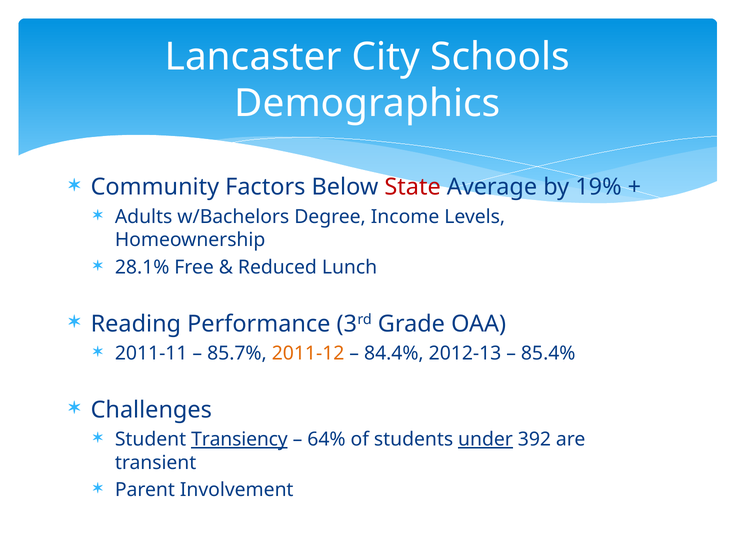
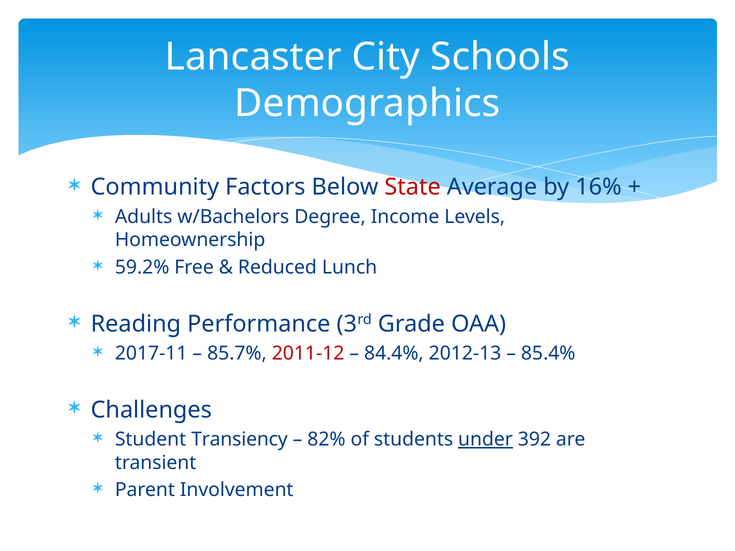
19%: 19% -> 16%
28.1%: 28.1% -> 59.2%
2011-11: 2011-11 -> 2017-11
2011-12 colour: orange -> red
Transiency underline: present -> none
64%: 64% -> 82%
